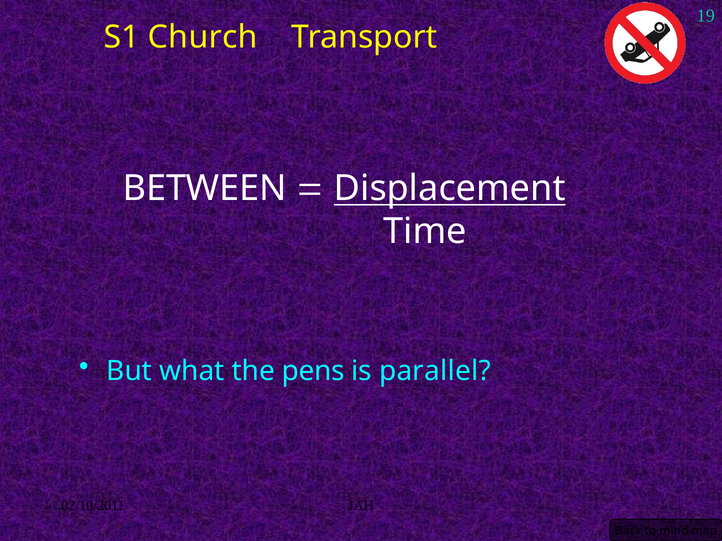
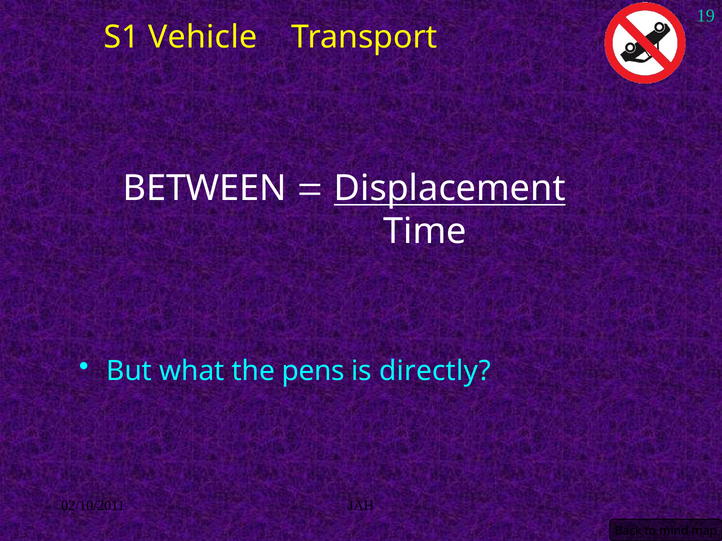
Church: Church -> Vehicle
parallel: parallel -> directly
